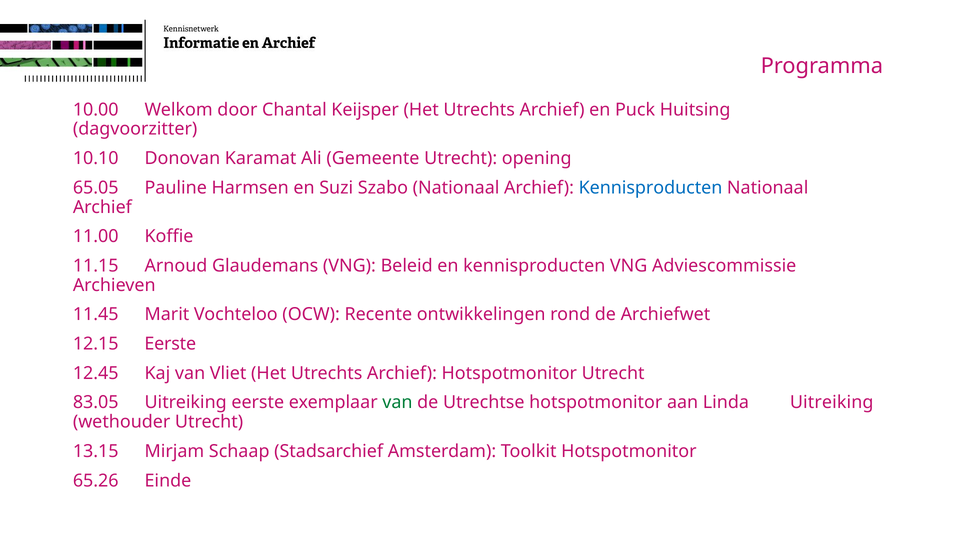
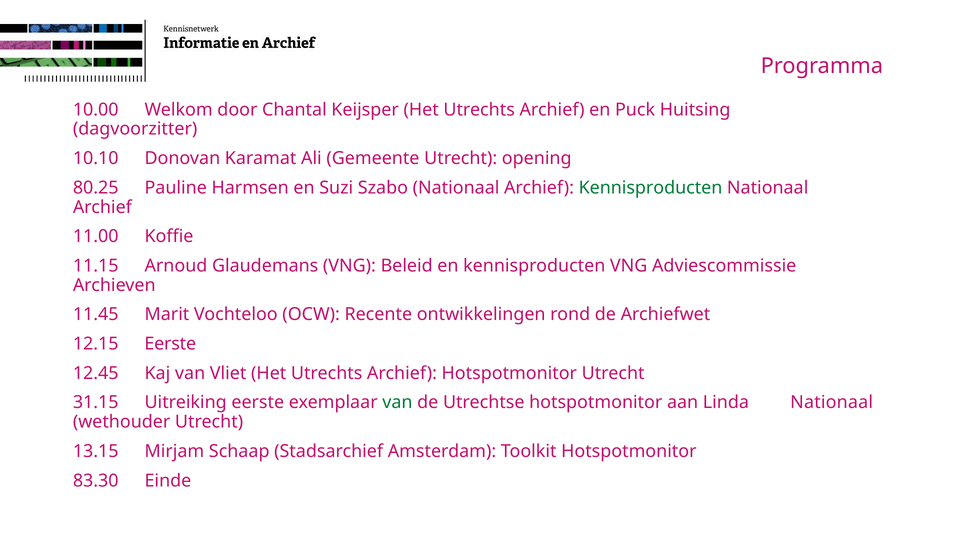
65.05: 65.05 -> 80.25
Kennisproducten at (650, 188) colour: blue -> green
83.05: 83.05 -> 31.15
Linda Uitreiking: Uitreiking -> Nationaal
65.26: 65.26 -> 83.30
